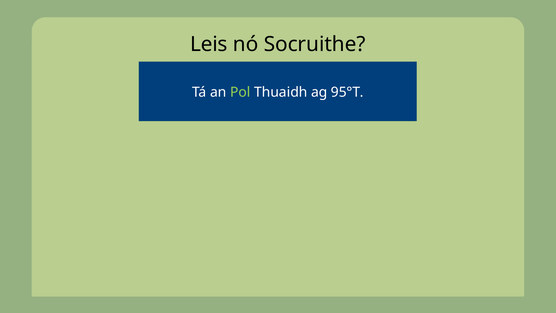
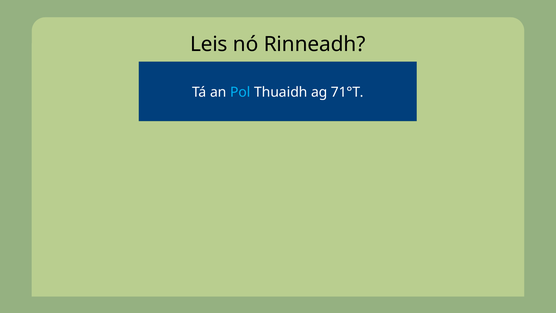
Socruithe: Socruithe -> Rinneadh
Pol colour: light green -> light blue
95°T: 95°T -> 71°T
